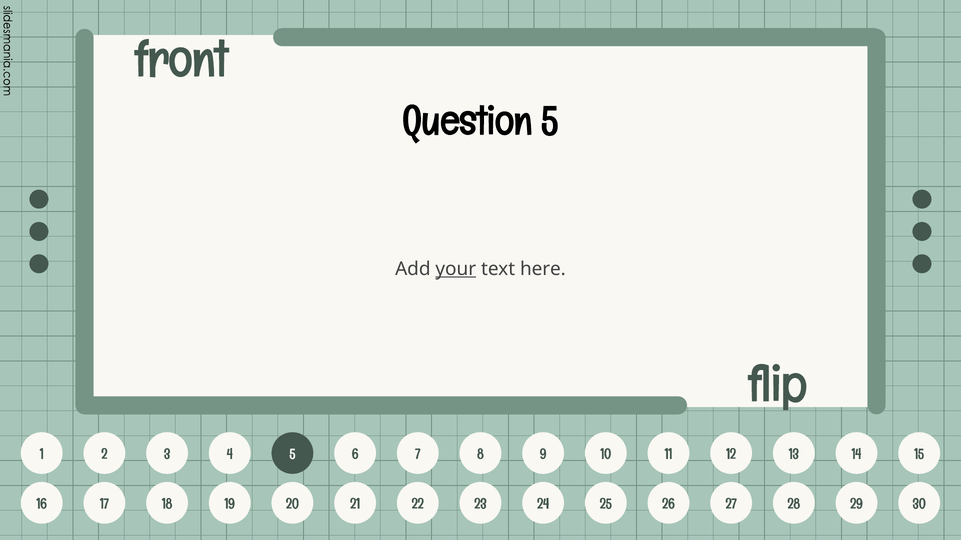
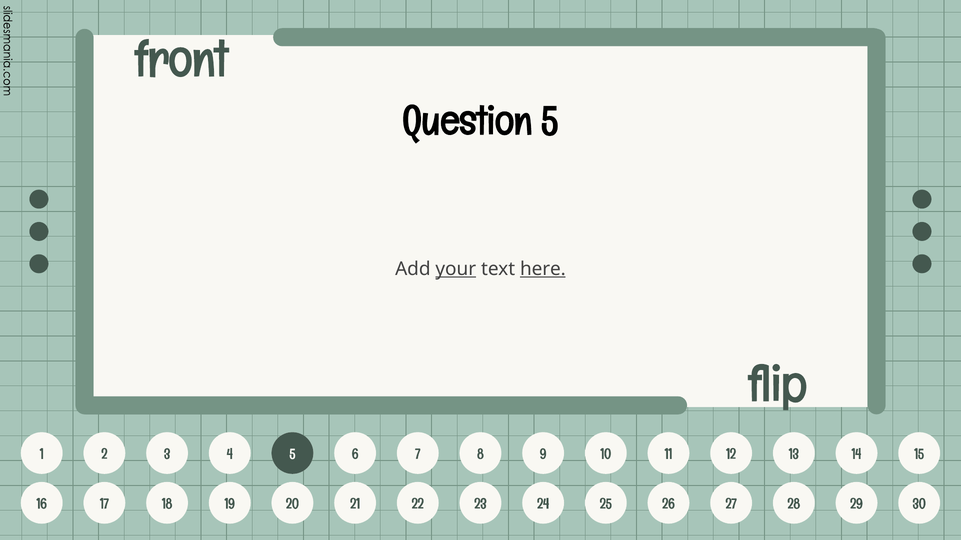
here underline: none -> present
